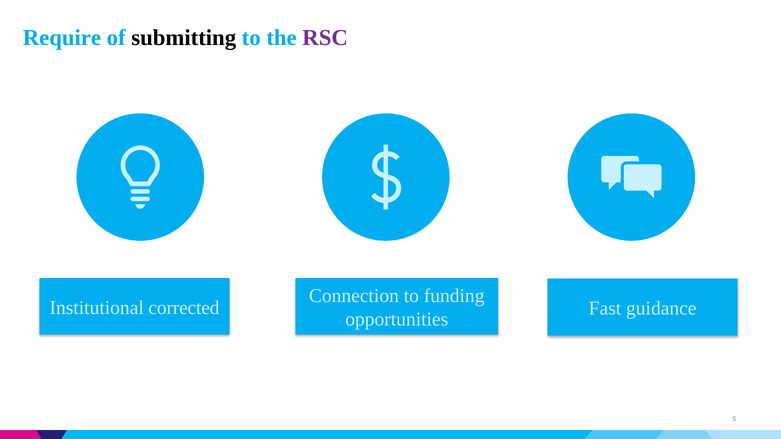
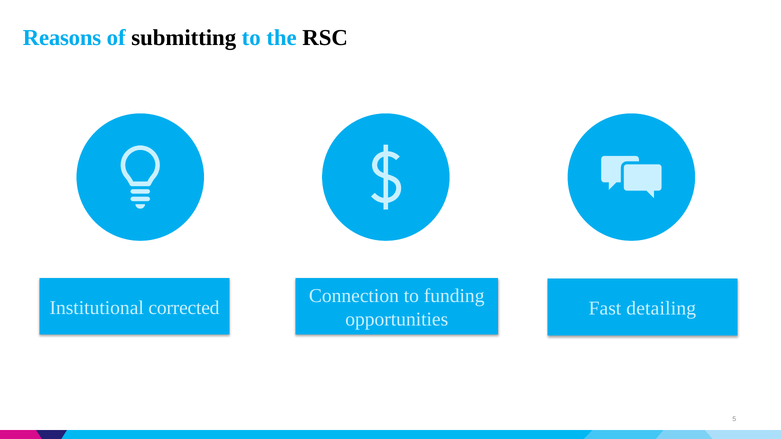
Require: Require -> Reasons
RSC colour: purple -> black
guidance: guidance -> detailing
